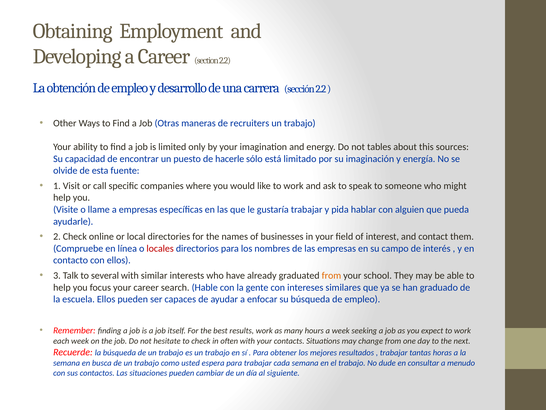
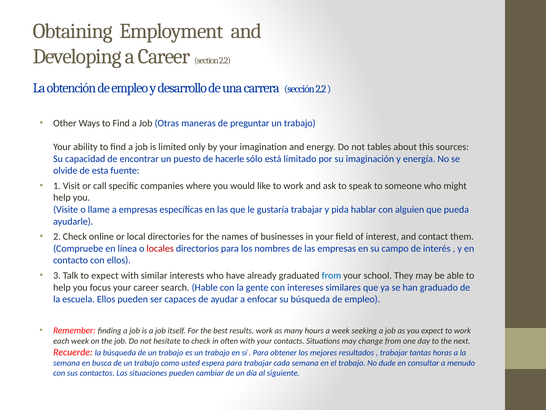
recruiters: recruiters -> preguntar
to several: several -> expect
from at (331, 275) colour: orange -> blue
